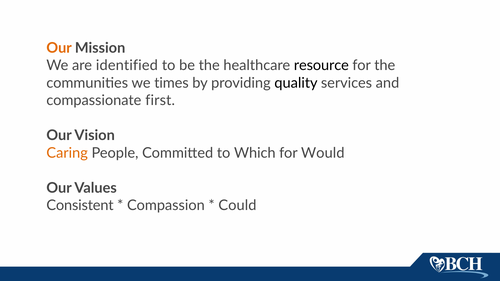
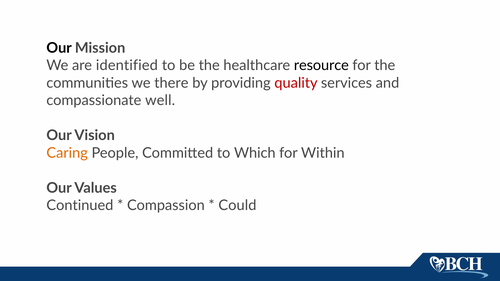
Our at (59, 48) colour: orange -> black
times: times -> there
quality colour: black -> red
first: first -> well
Would: Would -> Within
Consistent: Consistent -> Continued
